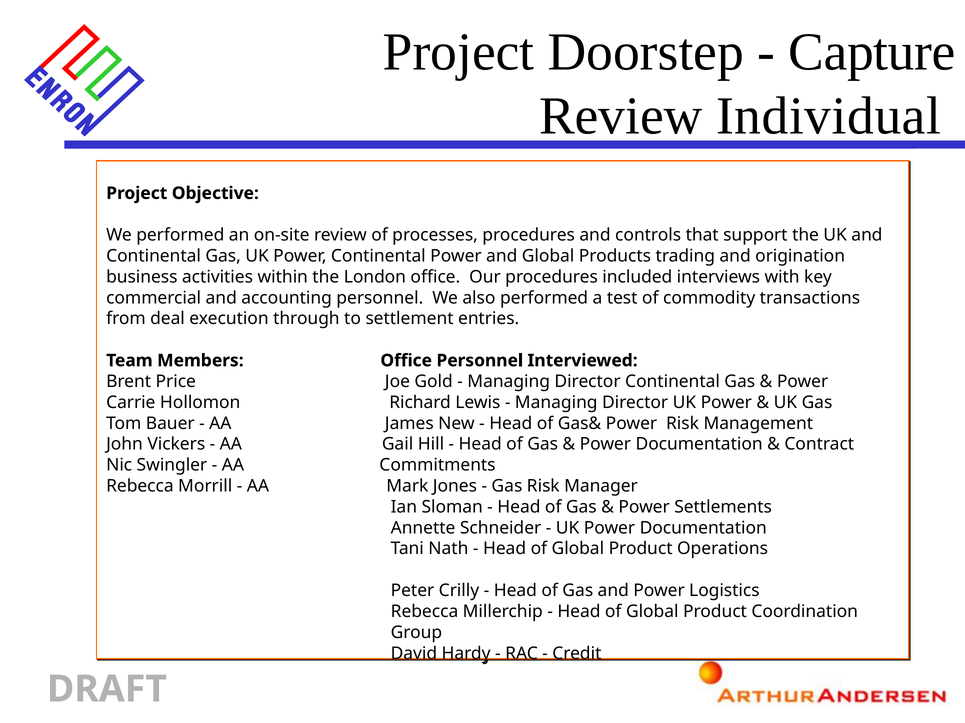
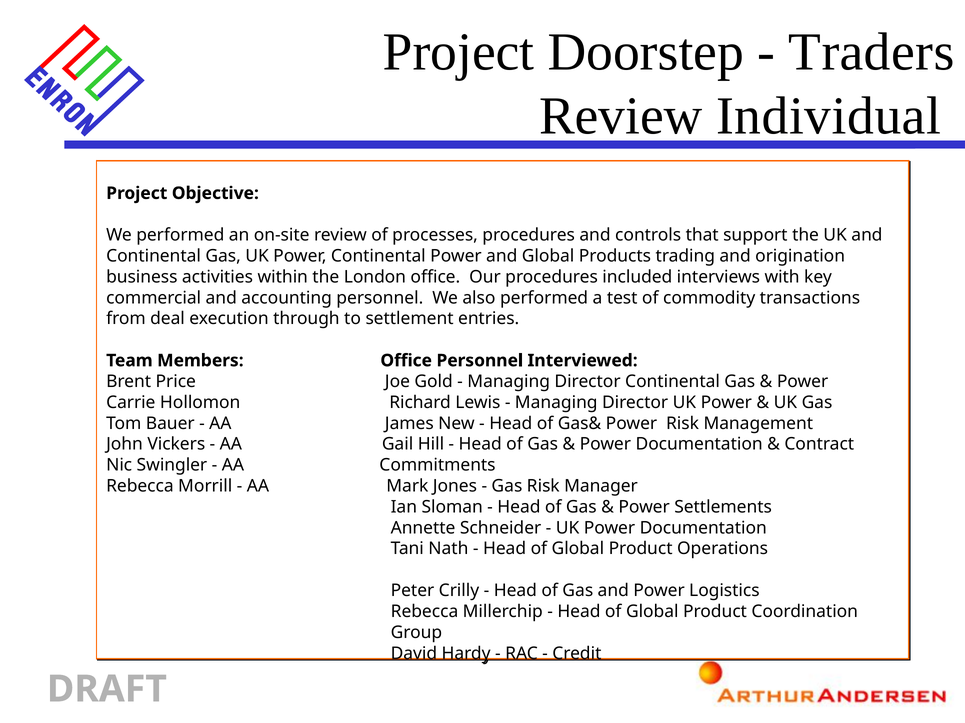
Capture: Capture -> Traders
